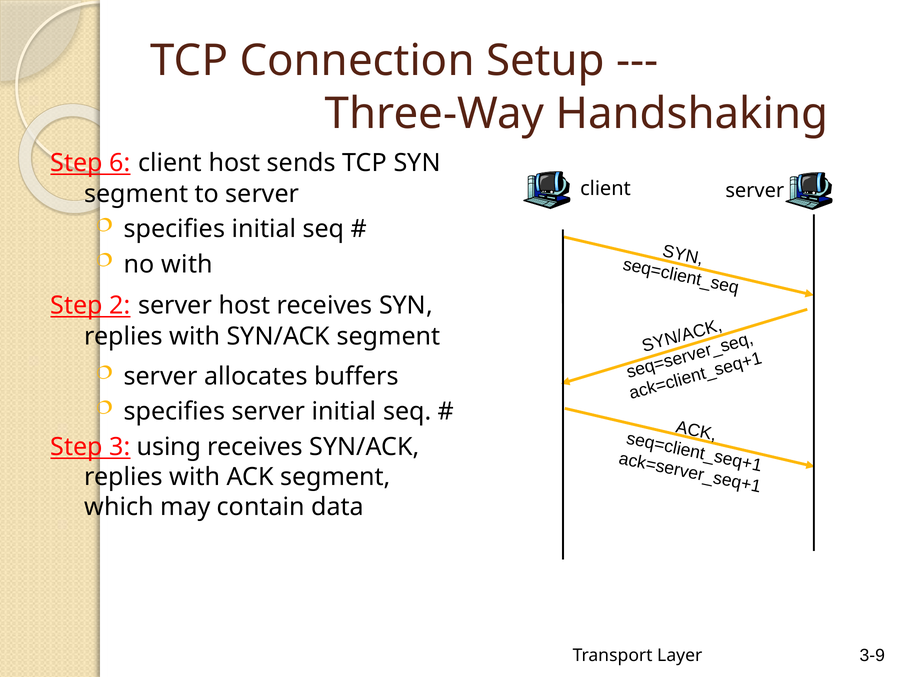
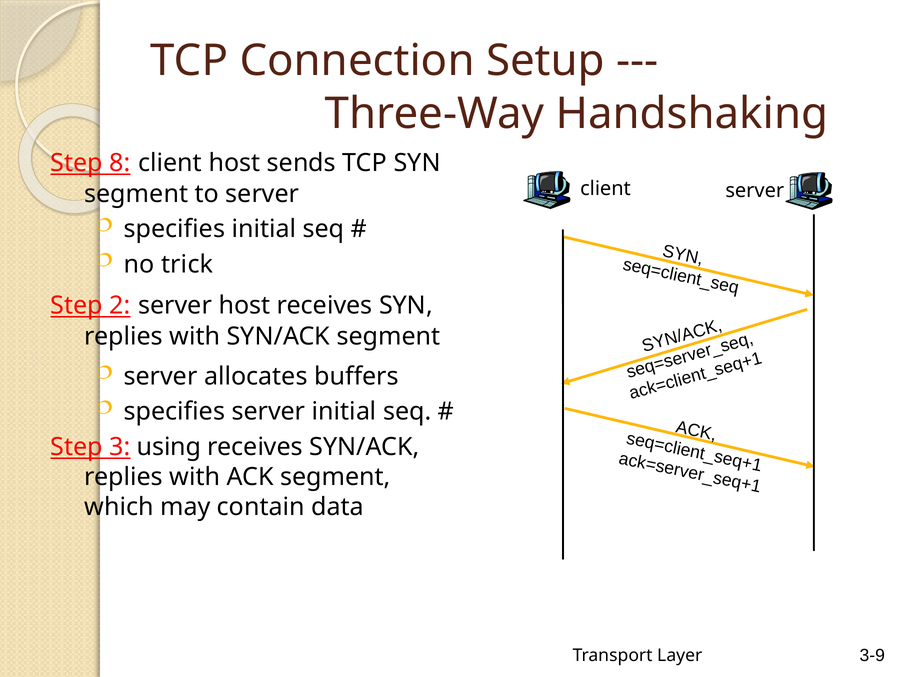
6: 6 -> 8
no with: with -> trick
